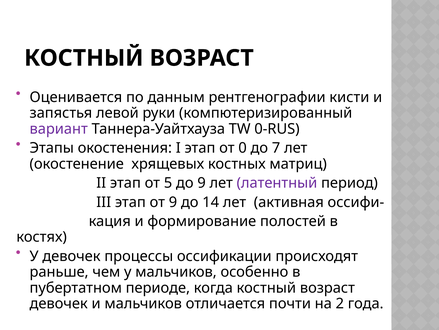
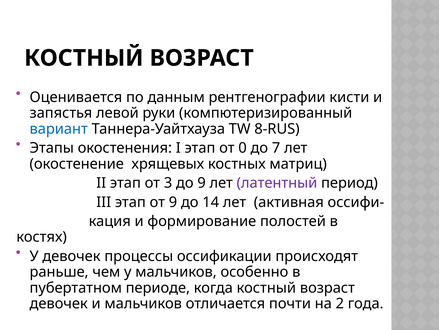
вариант colour: purple -> blue
0-RUS: 0-RUS -> 8-RUS
5: 5 -> 3
